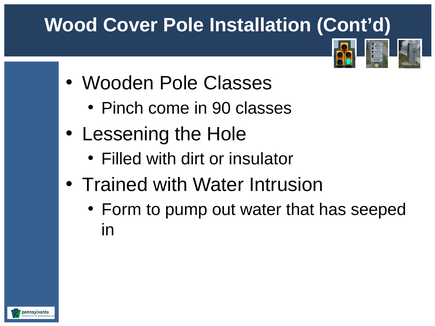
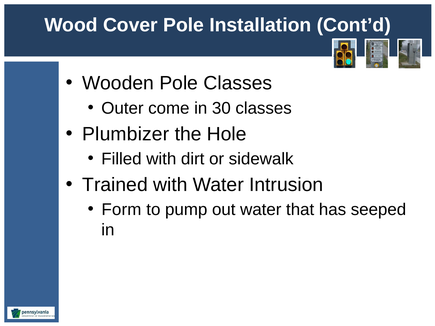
Pinch: Pinch -> Outer
90: 90 -> 30
Lessening: Lessening -> Plumbizer
insulator: insulator -> sidewalk
